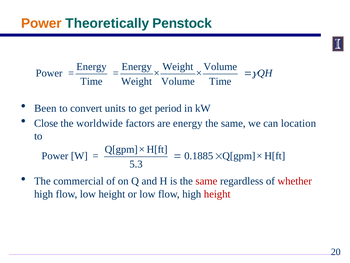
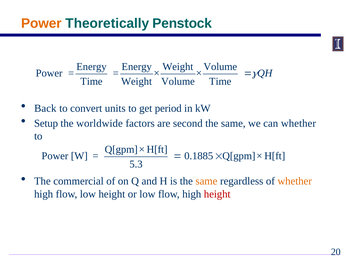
Been: Been -> Back
Close: Close -> Setup
are energy: energy -> second
can location: location -> whether
same at (206, 181) colour: red -> orange
whether at (295, 181) colour: red -> orange
